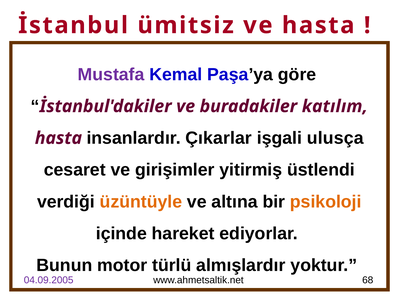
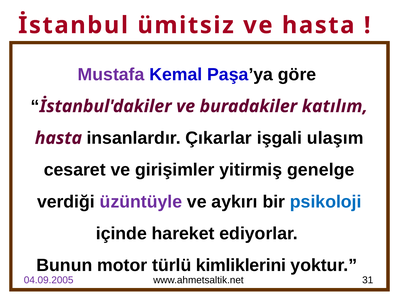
ulusça: ulusça -> ulaşım
üstlendi: üstlendi -> genelge
üzüntüyle colour: orange -> purple
altına: altına -> aykırı
psikoloji colour: orange -> blue
almışlardır: almışlardır -> kimliklerini
68: 68 -> 31
